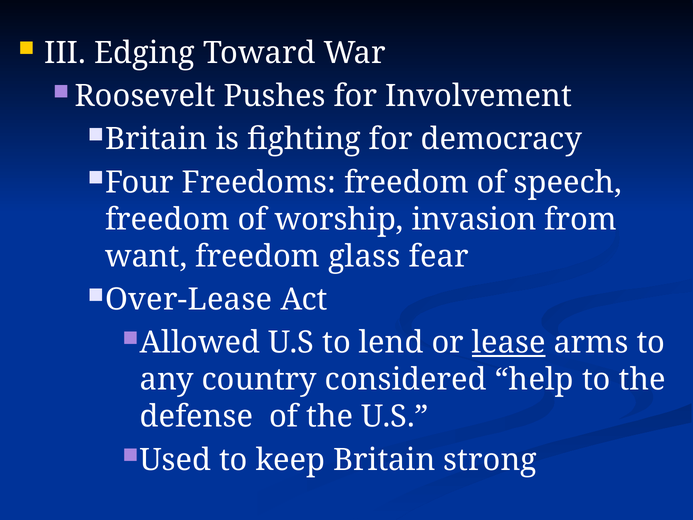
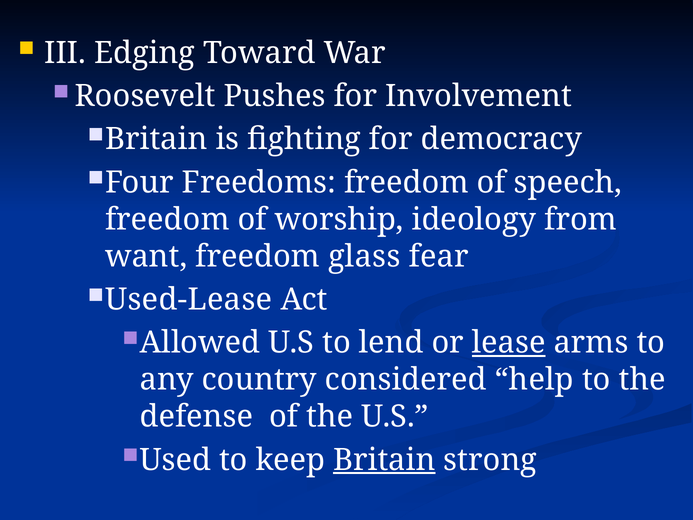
invasion: invasion -> ideology
Over-Lease: Over-Lease -> Used-Lease
Britain at (384, 460) underline: none -> present
